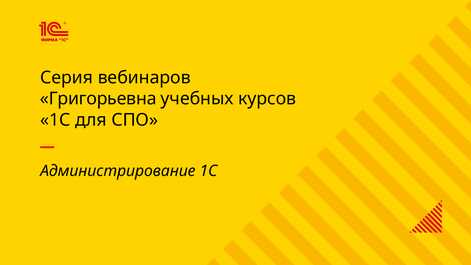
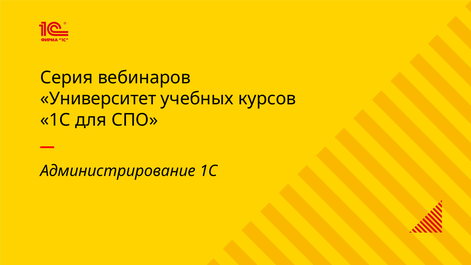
Григорьевна: Григорьевна -> Университет
